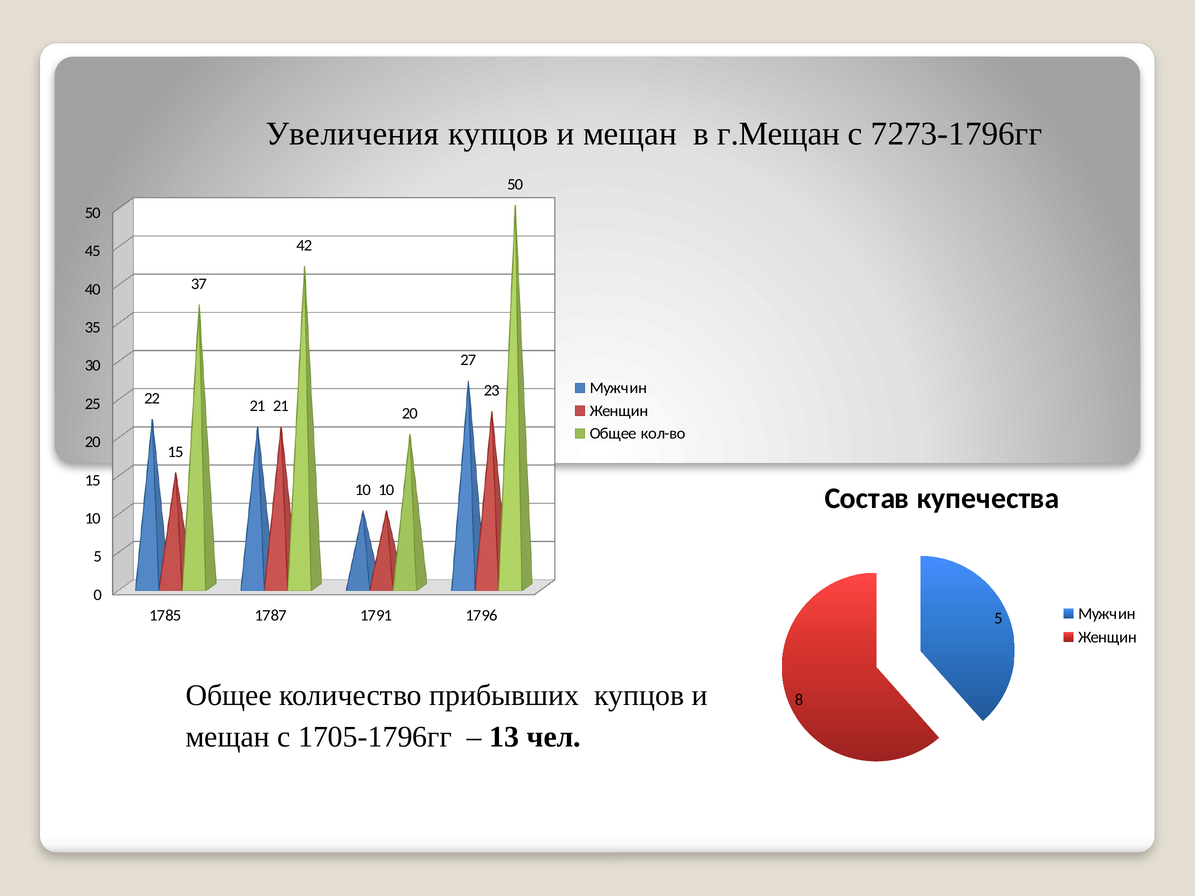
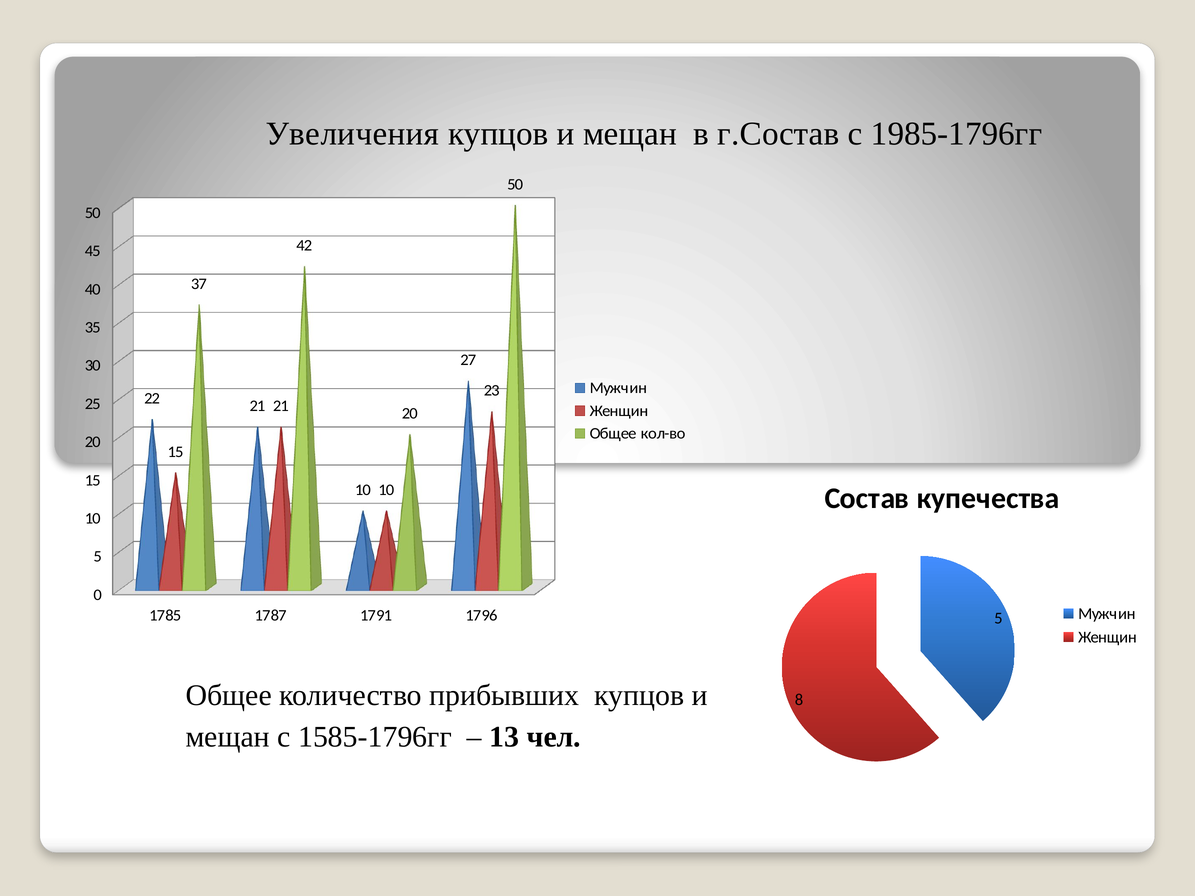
г.Мещан: г.Мещан -> г.Состав
7273-1796гг: 7273-1796гг -> 1985-1796гг
1705-1796гг: 1705-1796гг -> 1585-1796гг
